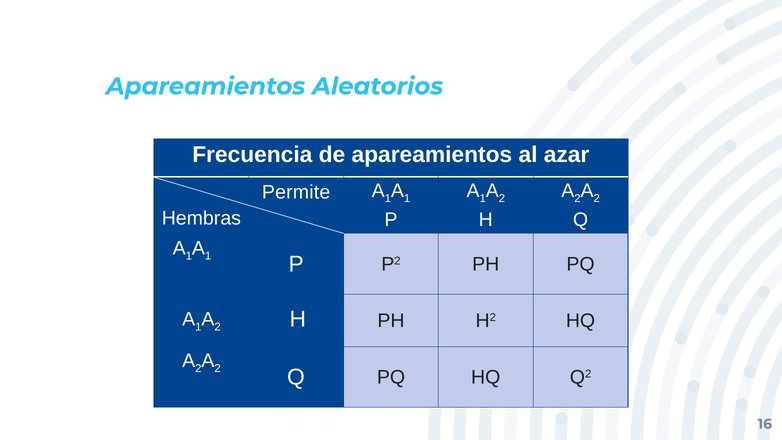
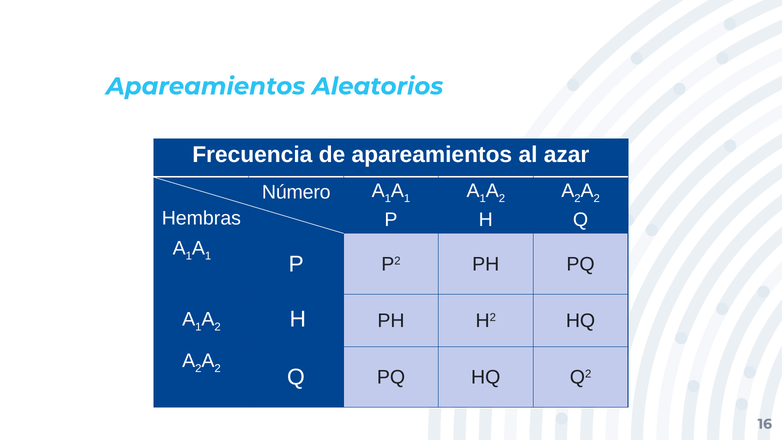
Permite: Permite -> Número
